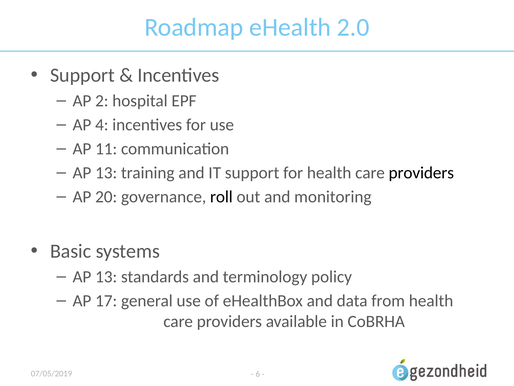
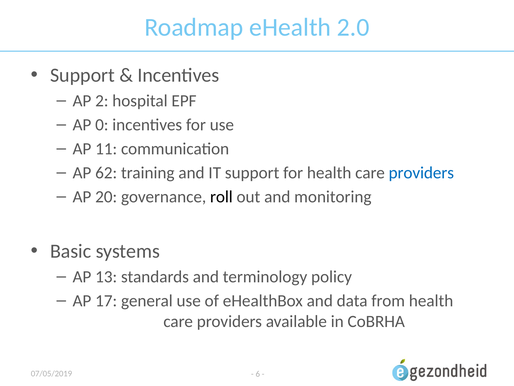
4: 4 -> 0
13 at (106, 173): 13 -> 62
providers at (421, 173) colour: black -> blue
